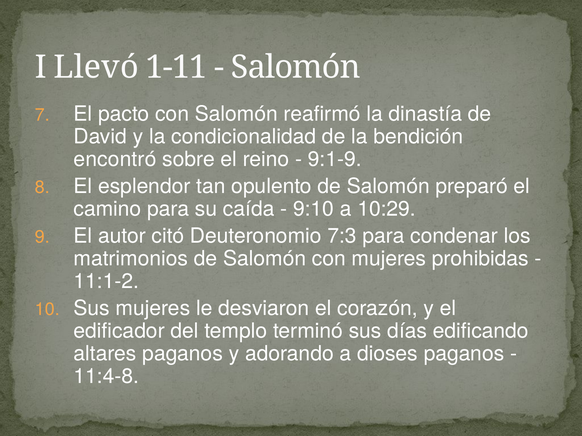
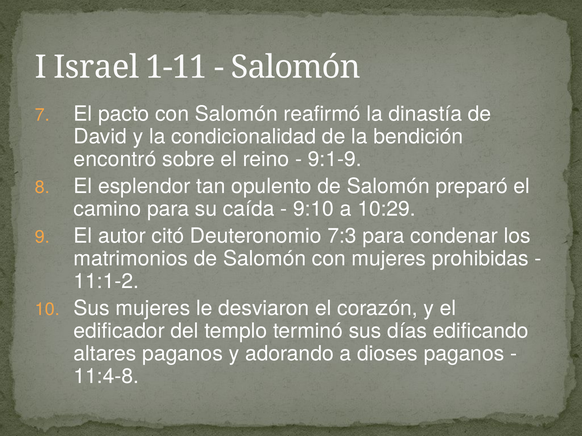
Llevó: Llevó -> Israel
